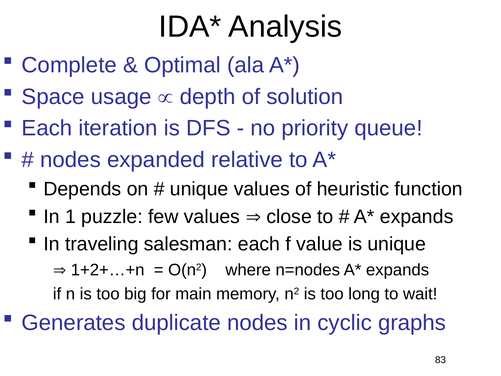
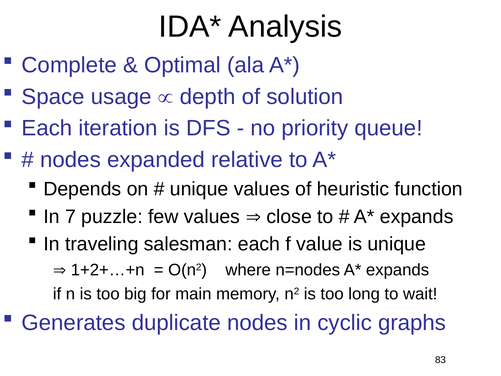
1: 1 -> 7
